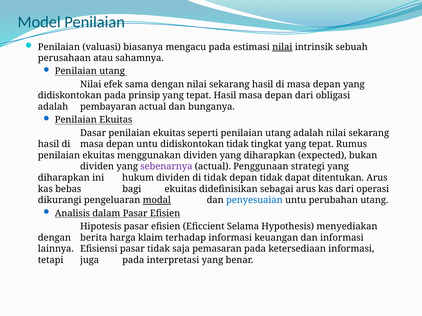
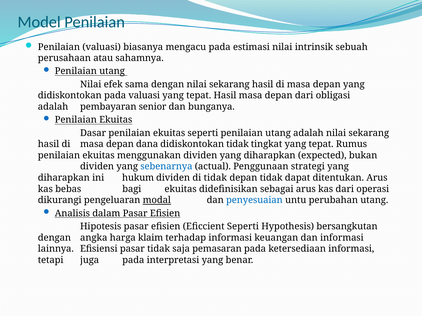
nilai at (282, 47) underline: present -> none
pada prinsip: prinsip -> valuasi
pembayaran actual: actual -> senior
depan untu: untu -> dana
sebenarnya colour: purple -> blue
Eficcient Selama: Selama -> Seperti
menyediakan: menyediakan -> bersangkutan
berita: berita -> angka
